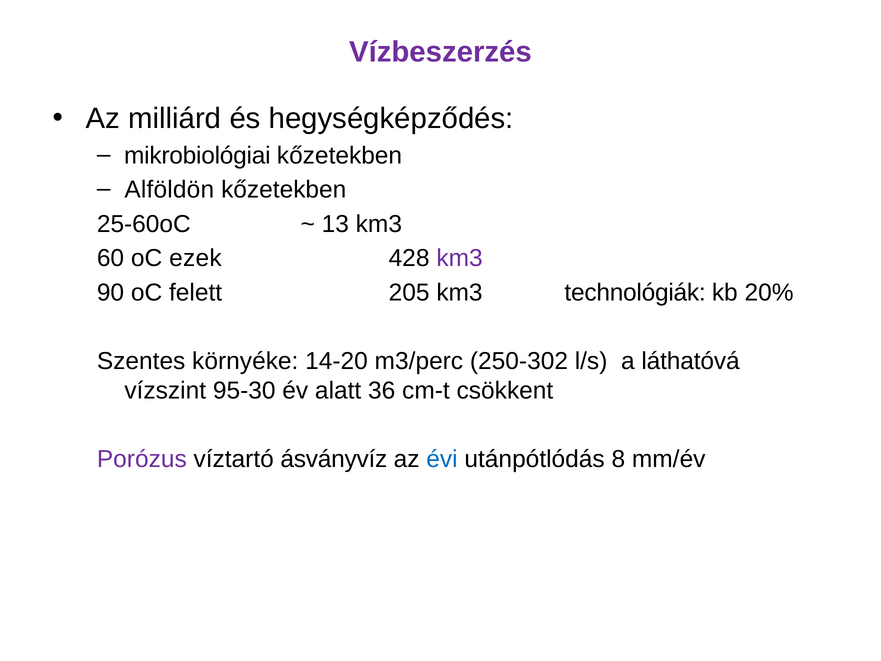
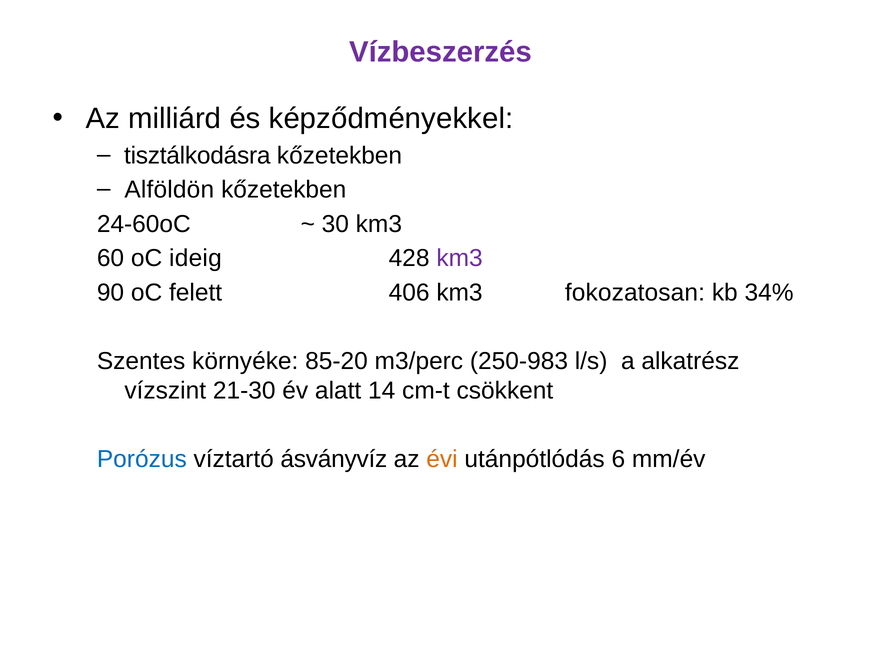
hegységképződés: hegységképződés -> képződményekkel
mikrobiológiai: mikrobiológiai -> tisztálkodásra
25-60oC: 25-60oC -> 24-60oC
13: 13 -> 30
ezek: ezek -> ideig
205: 205 -> 406
technológiák: technológiák -> fokozatosan
20%: 20% -> 34%
14-20: 14-20 -> 85-20
250-302: 250-302 -> 250-983
láthatóvá: láthatóvá -> alkatrész
95-30: 95-30 -> 21-30
36: 36 -> 14
Porózus colour: purple -> blue
évi colour: blue -> orange
8: 8 -> 6
